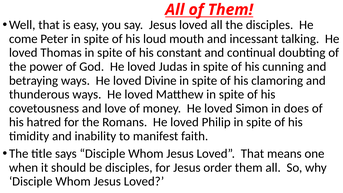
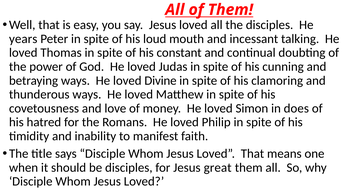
come: come -> years
order: order -> great
